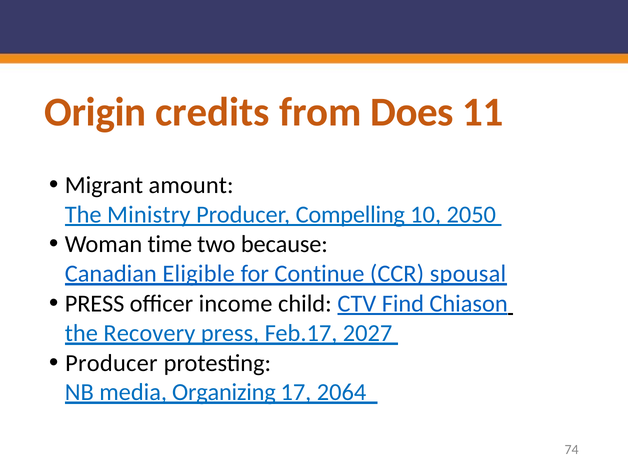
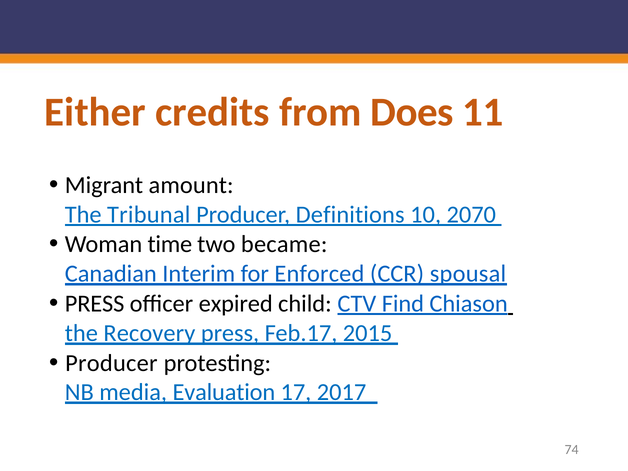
Origin: Origin -> Either
Ministry: Ministry -> Tribunal
Compelling: Compelling -> Definitions
2050: 2050 -> 2070
because: because -> became
Eligible: Eligible -> Interim
Continue: Continue -> Enforced
income: income -> expired
2027: 2027 -> 2015
Organizing: Organizing -> Evaluation
2064: 2064 -> 2017
